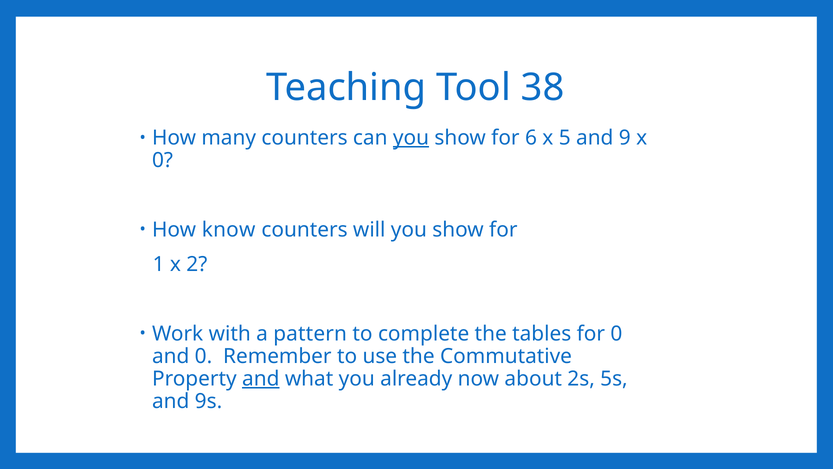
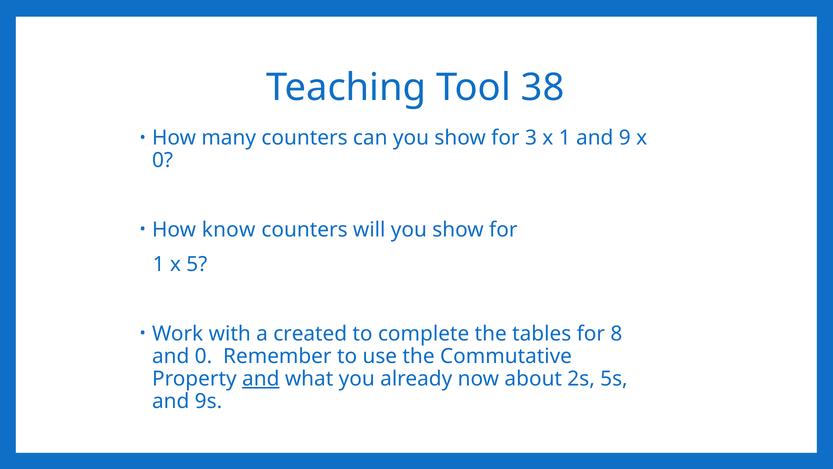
you at (411, 138) underline: present -> none
6: 6 -> 3
x 5: 5 -> 1
2: 2 -> 5
pattern: pattern -> created
for 0: 0 -> 8
